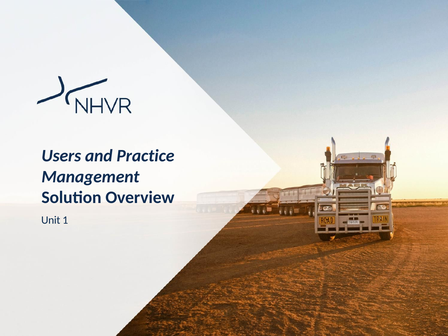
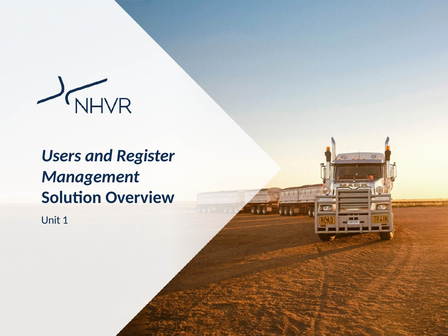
Practice: Practice -> Register
